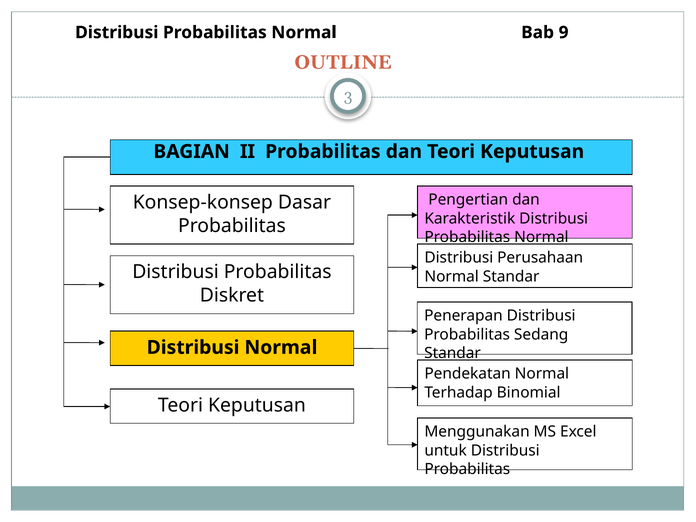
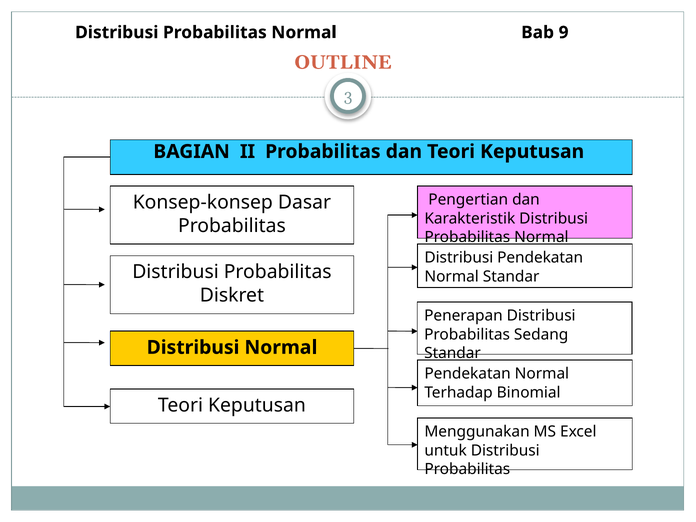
Distribusi Perusahaan: Perusahaan -> Pendekatan
